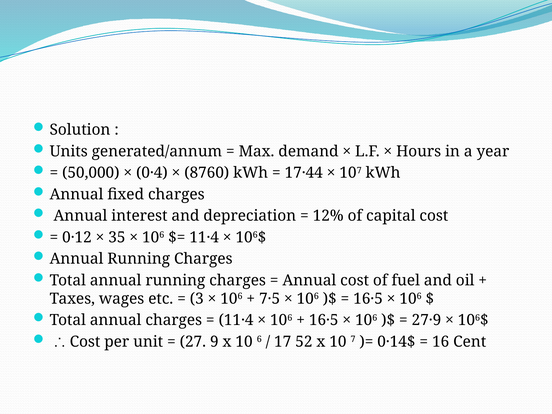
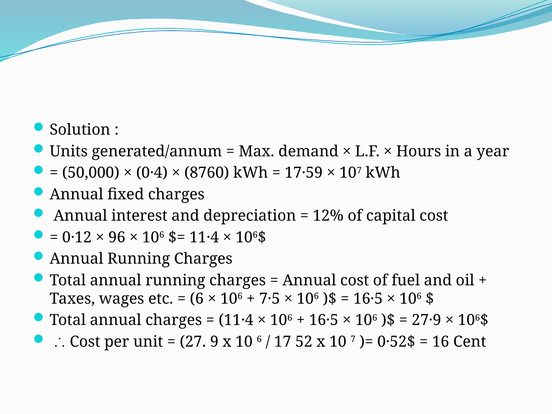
17·44: 17·44 -> 17·59
35: 35 -> 96
3 at (197, 299): 3 -> 6
0·14$: 0·14$ -> 0·52$
